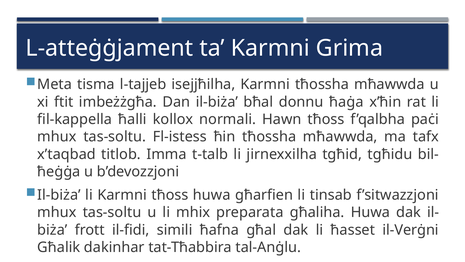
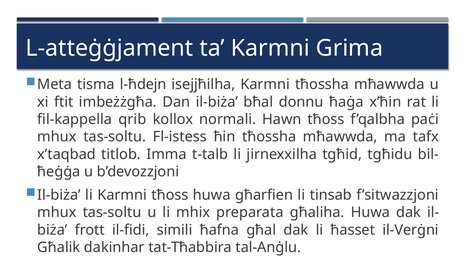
l-tajjeb: l-tajjeb -> l-ħdejn
ħalli: ħalli -> qrib
